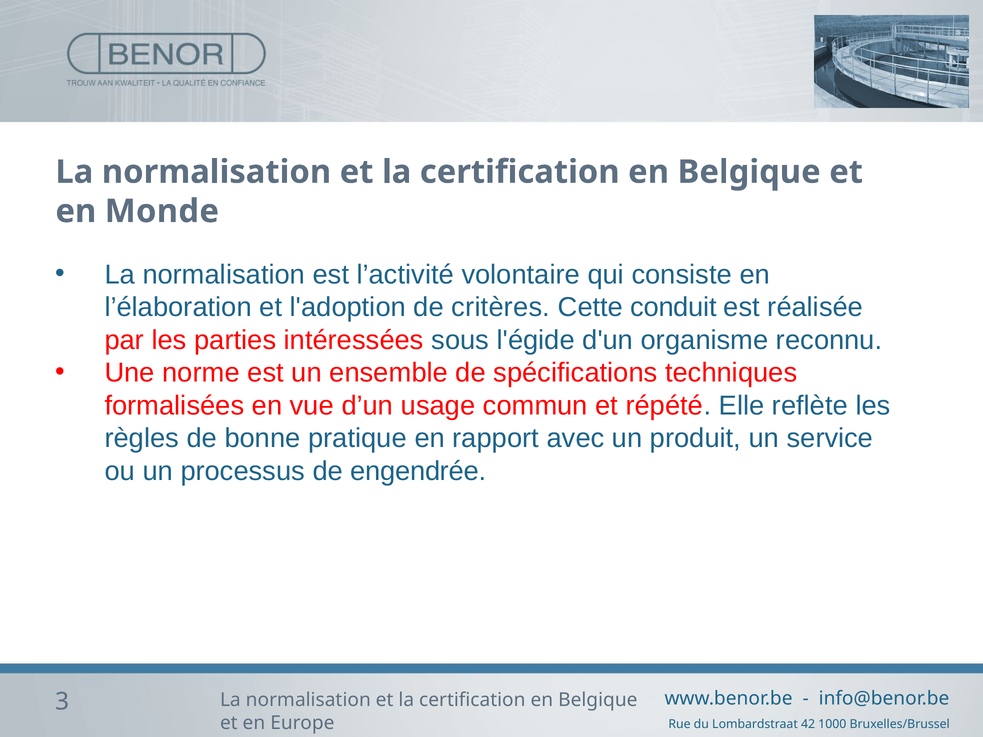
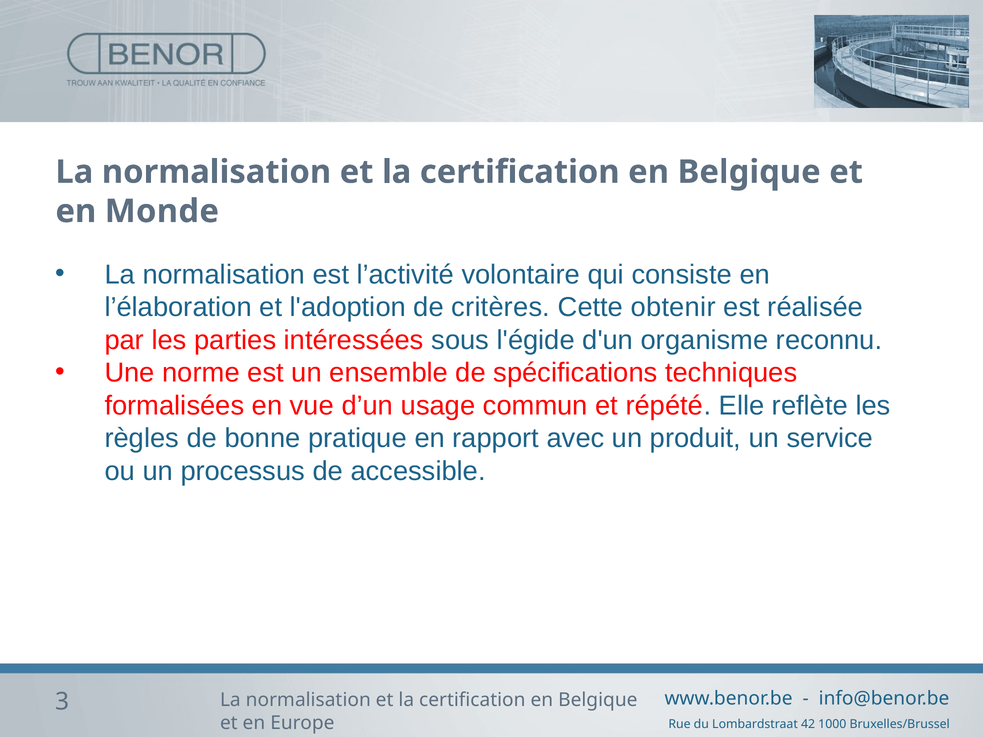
conduit: conduit -> obtenir
engendrée: engendrée -> accessible
